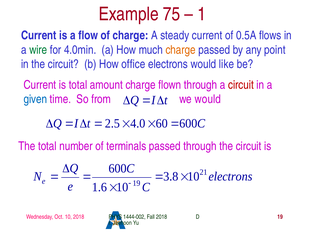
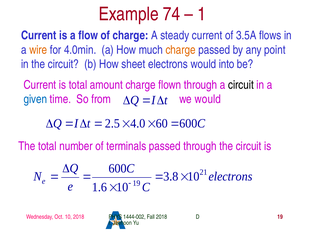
75: 75 -> 74
0.5A: 0.5A -> 3.5A
wire colour: green -> orange
office: office -> sheet
like: like -> into
circuit at (241, 85) colour: red -> black
